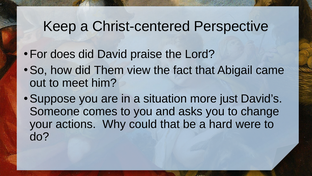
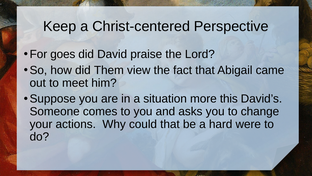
does: does -> goes
just: just -> this
